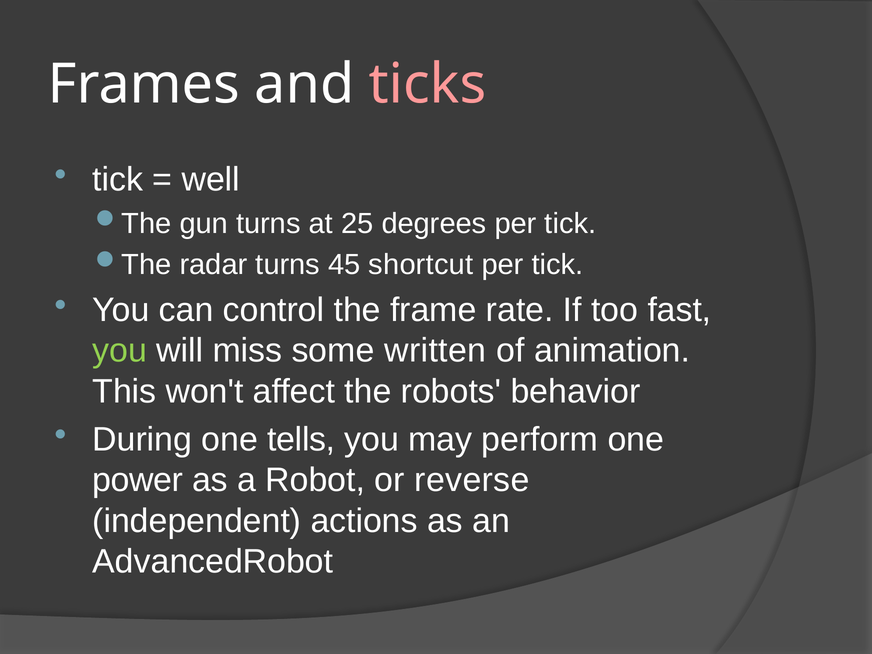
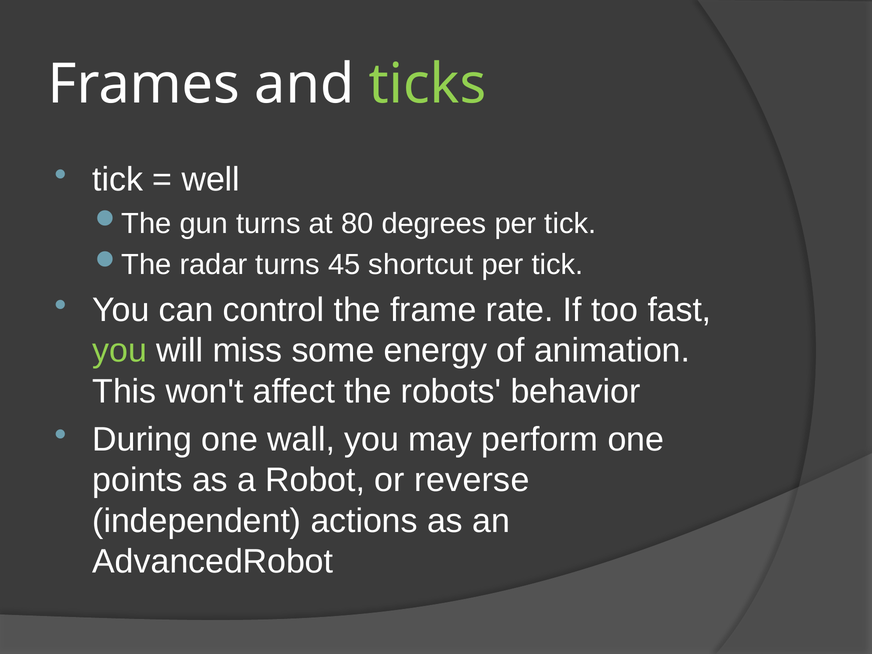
ticks colour: pink -> light green
25: 25 -> 80
written: written -> energy
tells: tells -> wall
power: power -> points
